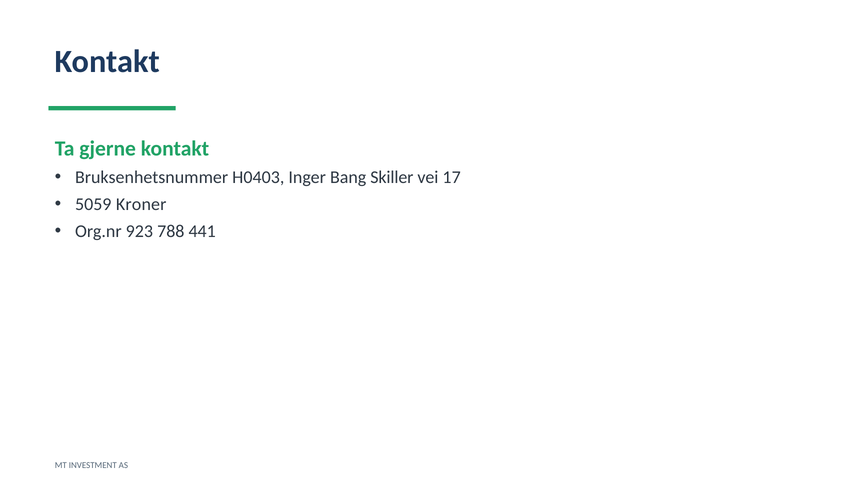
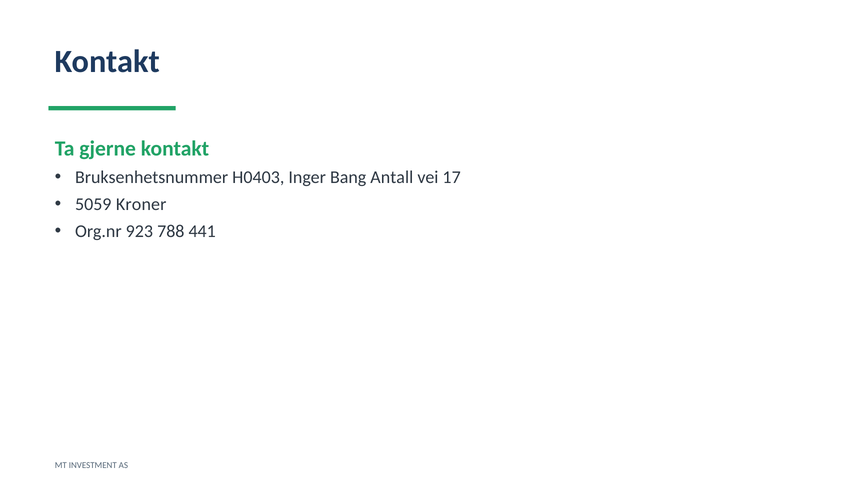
Skiller: Skiller -> Antall
